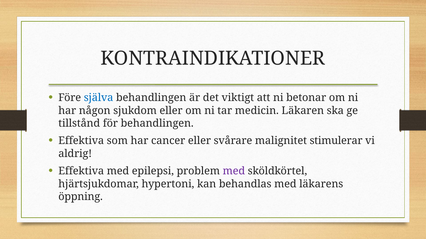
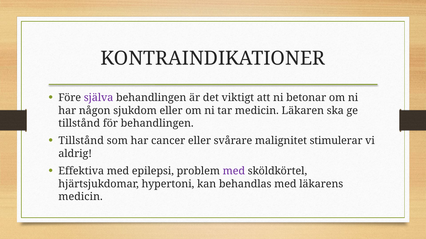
själva colour: blue -> purple
Effektiva at (81, 141): Effektiva -> Tillstånd
öppning at (81, 197): öppning -> medicin
